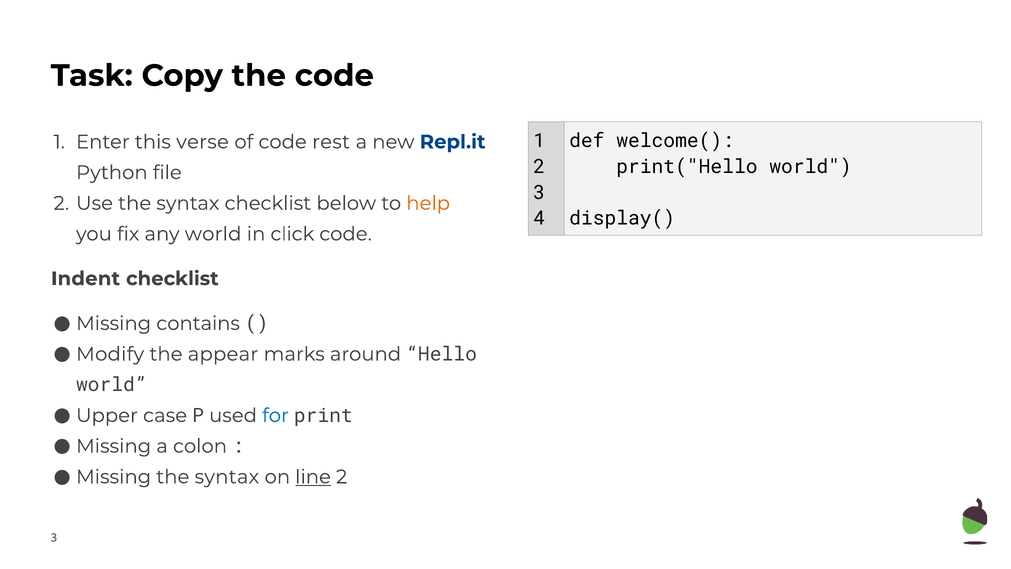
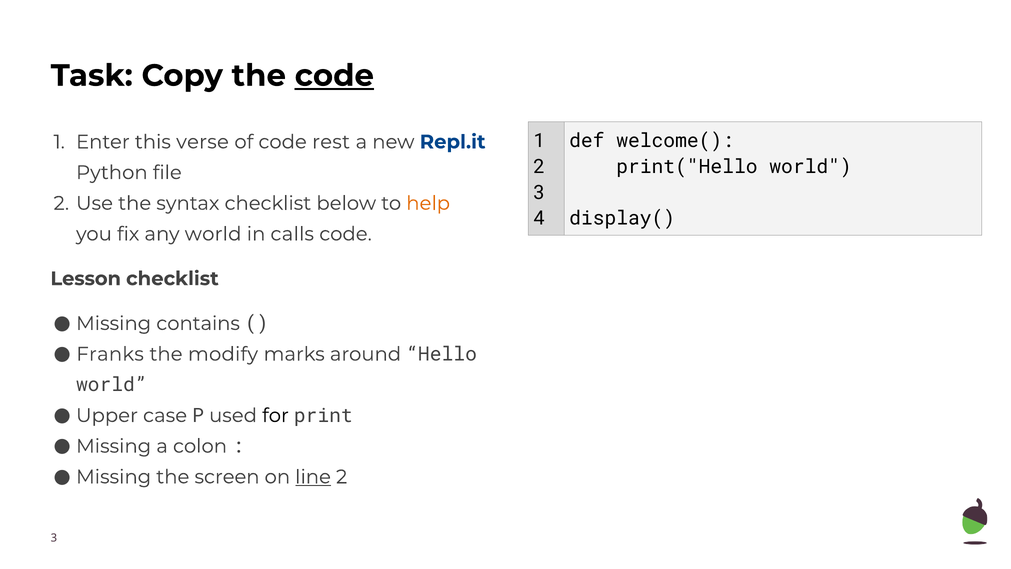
code at (334, 76) underline: none -> present
click: click -> calls
Indent: Indent -> Lesson
Modify: Modify -> Franks
appear: appear -> modify
for colour: blue -> black
Missing the syntax: syntax -> screen
